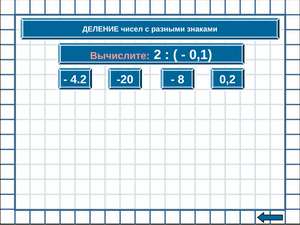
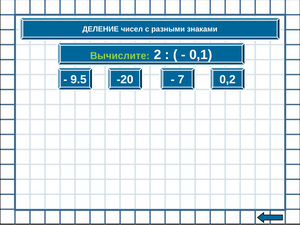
Вычислите colour: pink -> light green
4.2: 4.2 -> 9.5
8: 8 -> 7
